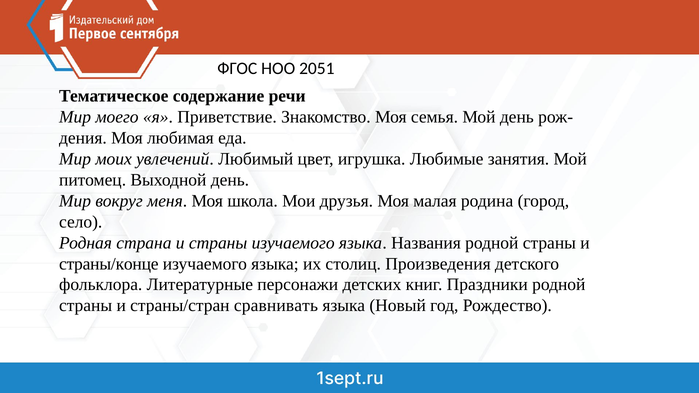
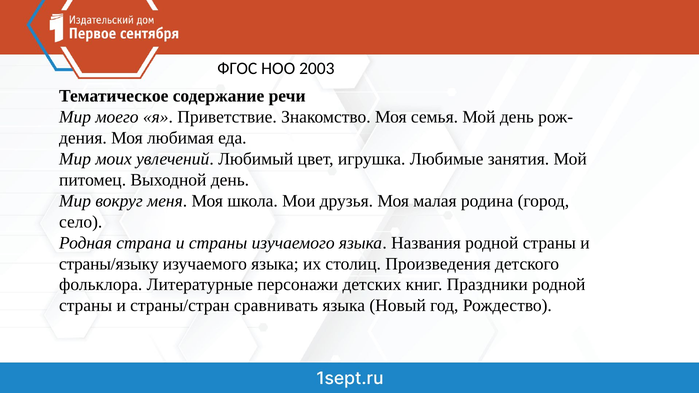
2051: 2051 -> 2003
страны/конце: страны/конце -> страны/языку
